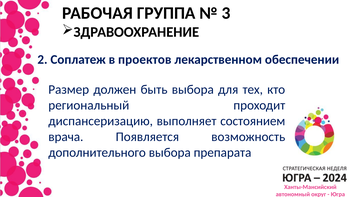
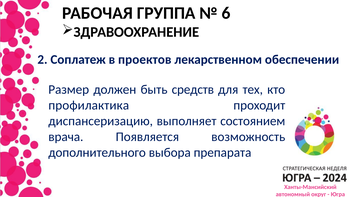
3: 3 -> 6
быть выбора: выбора -> средств
региональный: региональный -> профилактика
